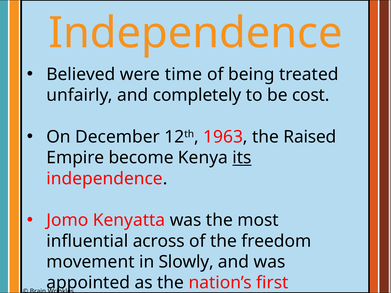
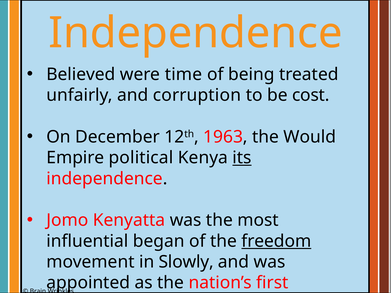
completely: completely -> corruption
Raised: Raised -> Would
become: become -> political
across: across -> began
freedom underline: none -> present
